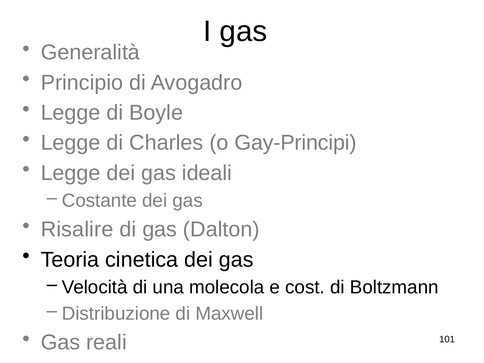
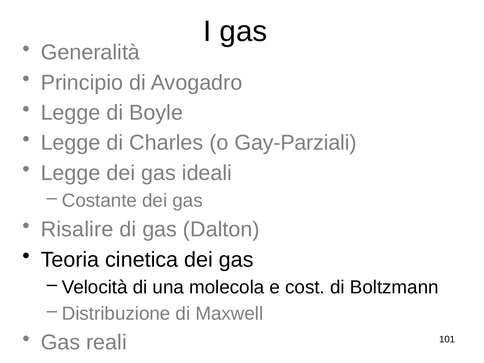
Gay-Principi: Gay-Principi -> Gay-Parziali
